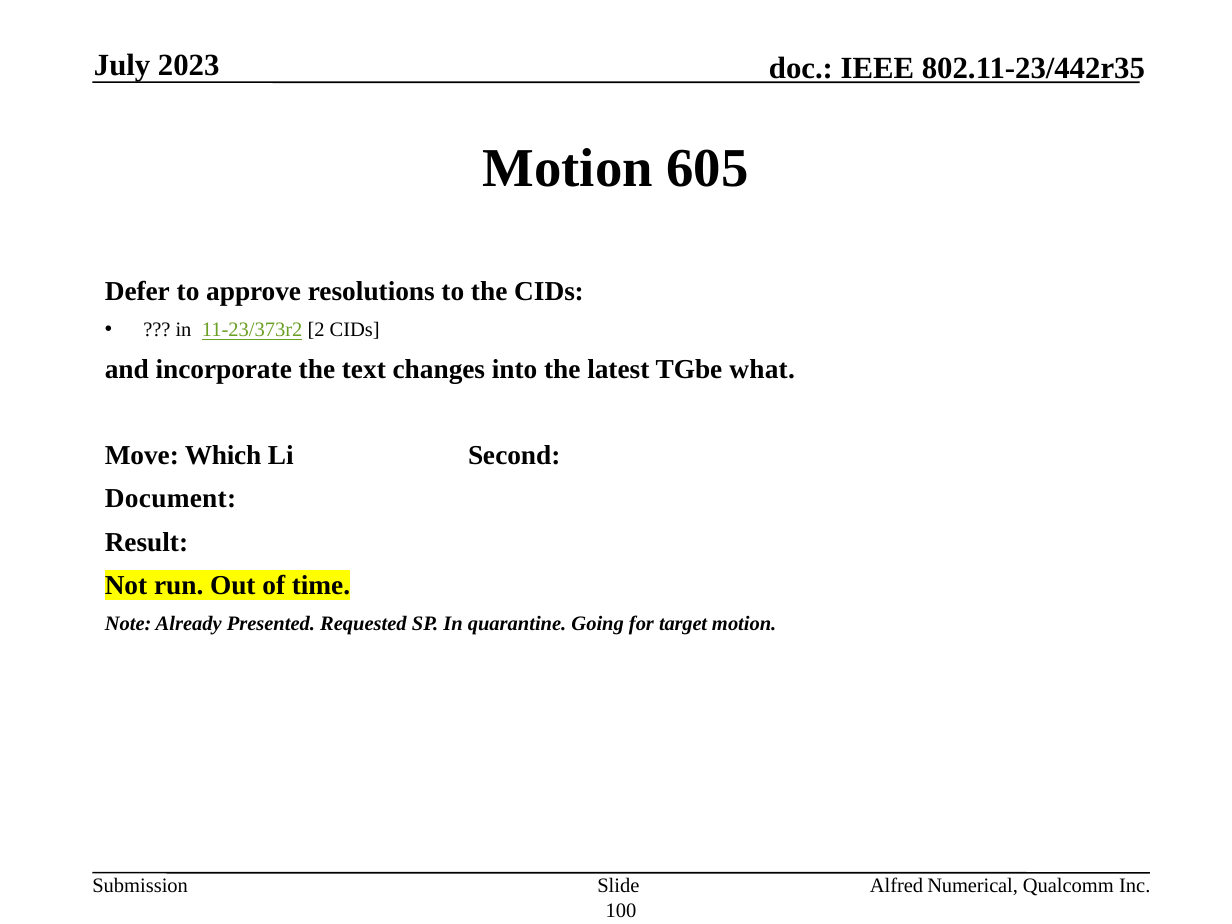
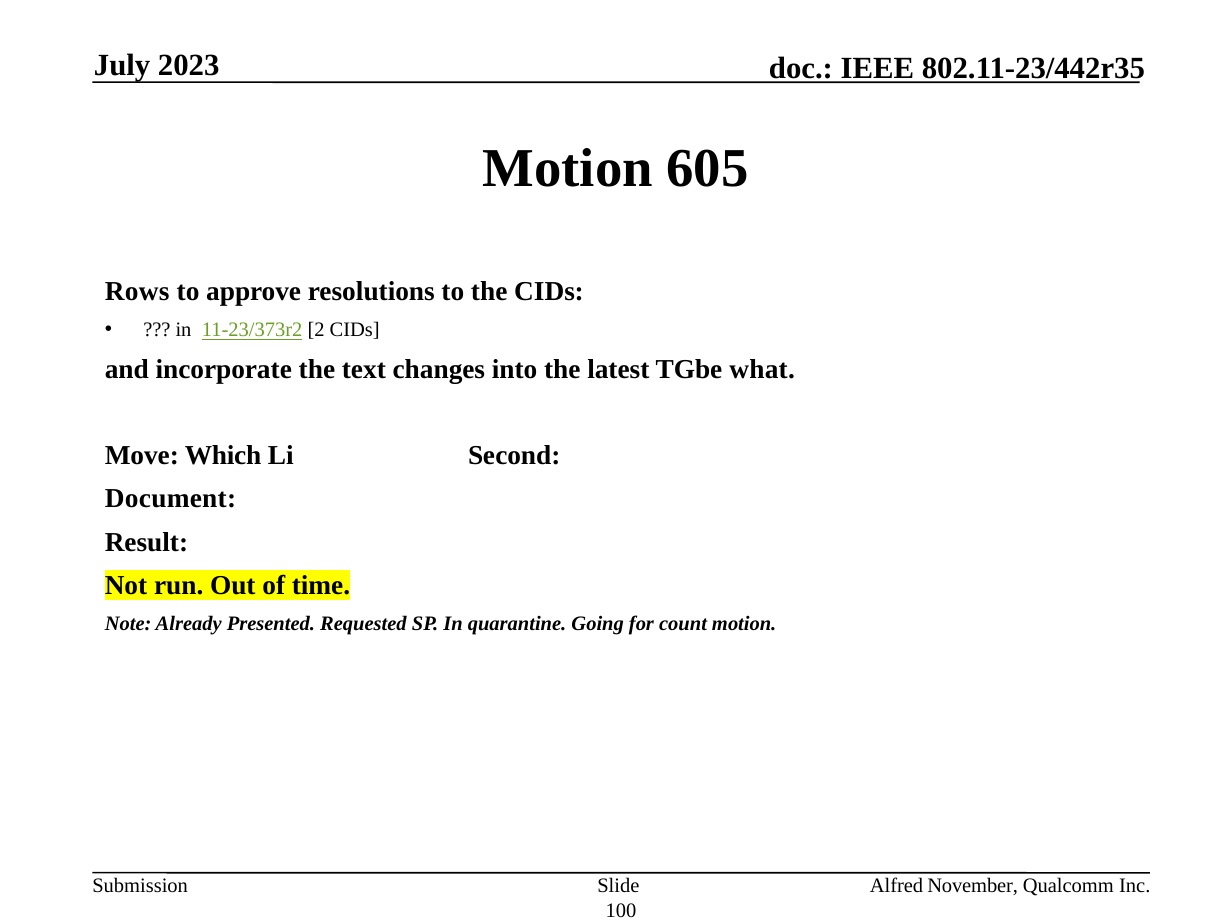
Defer: Defer -> Rows
target: target -> count
Numerical: Numerical -> November
